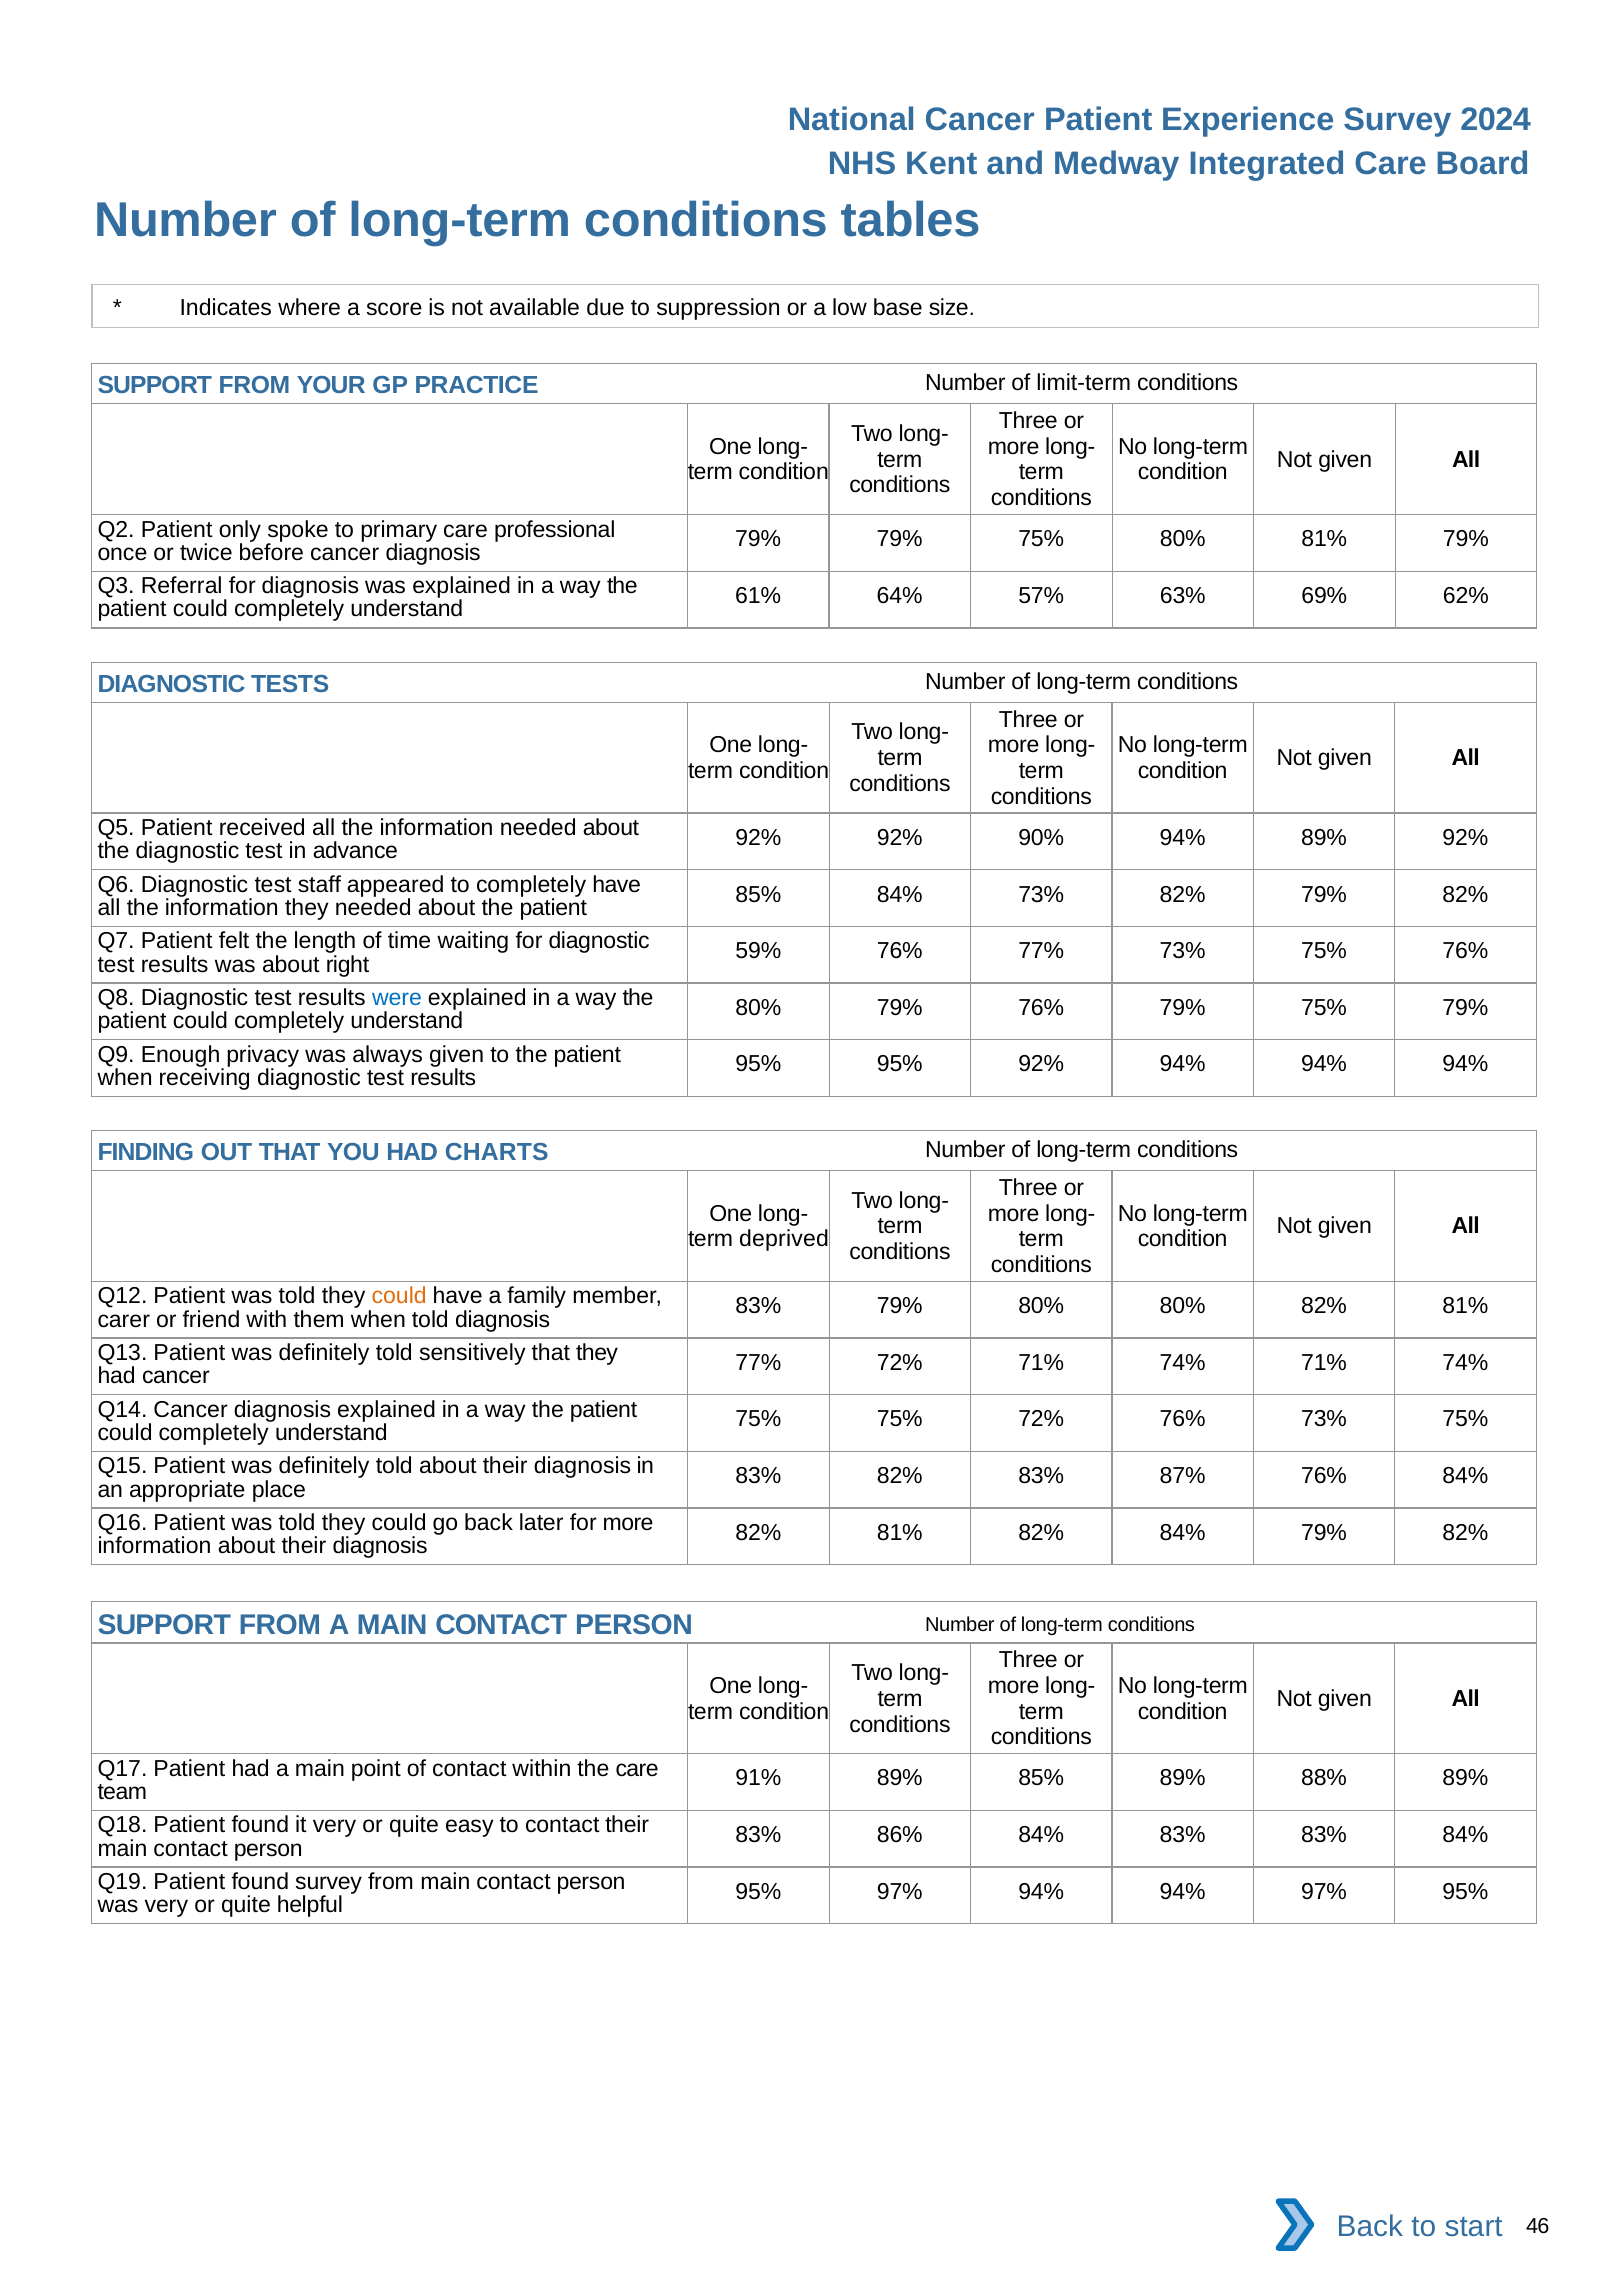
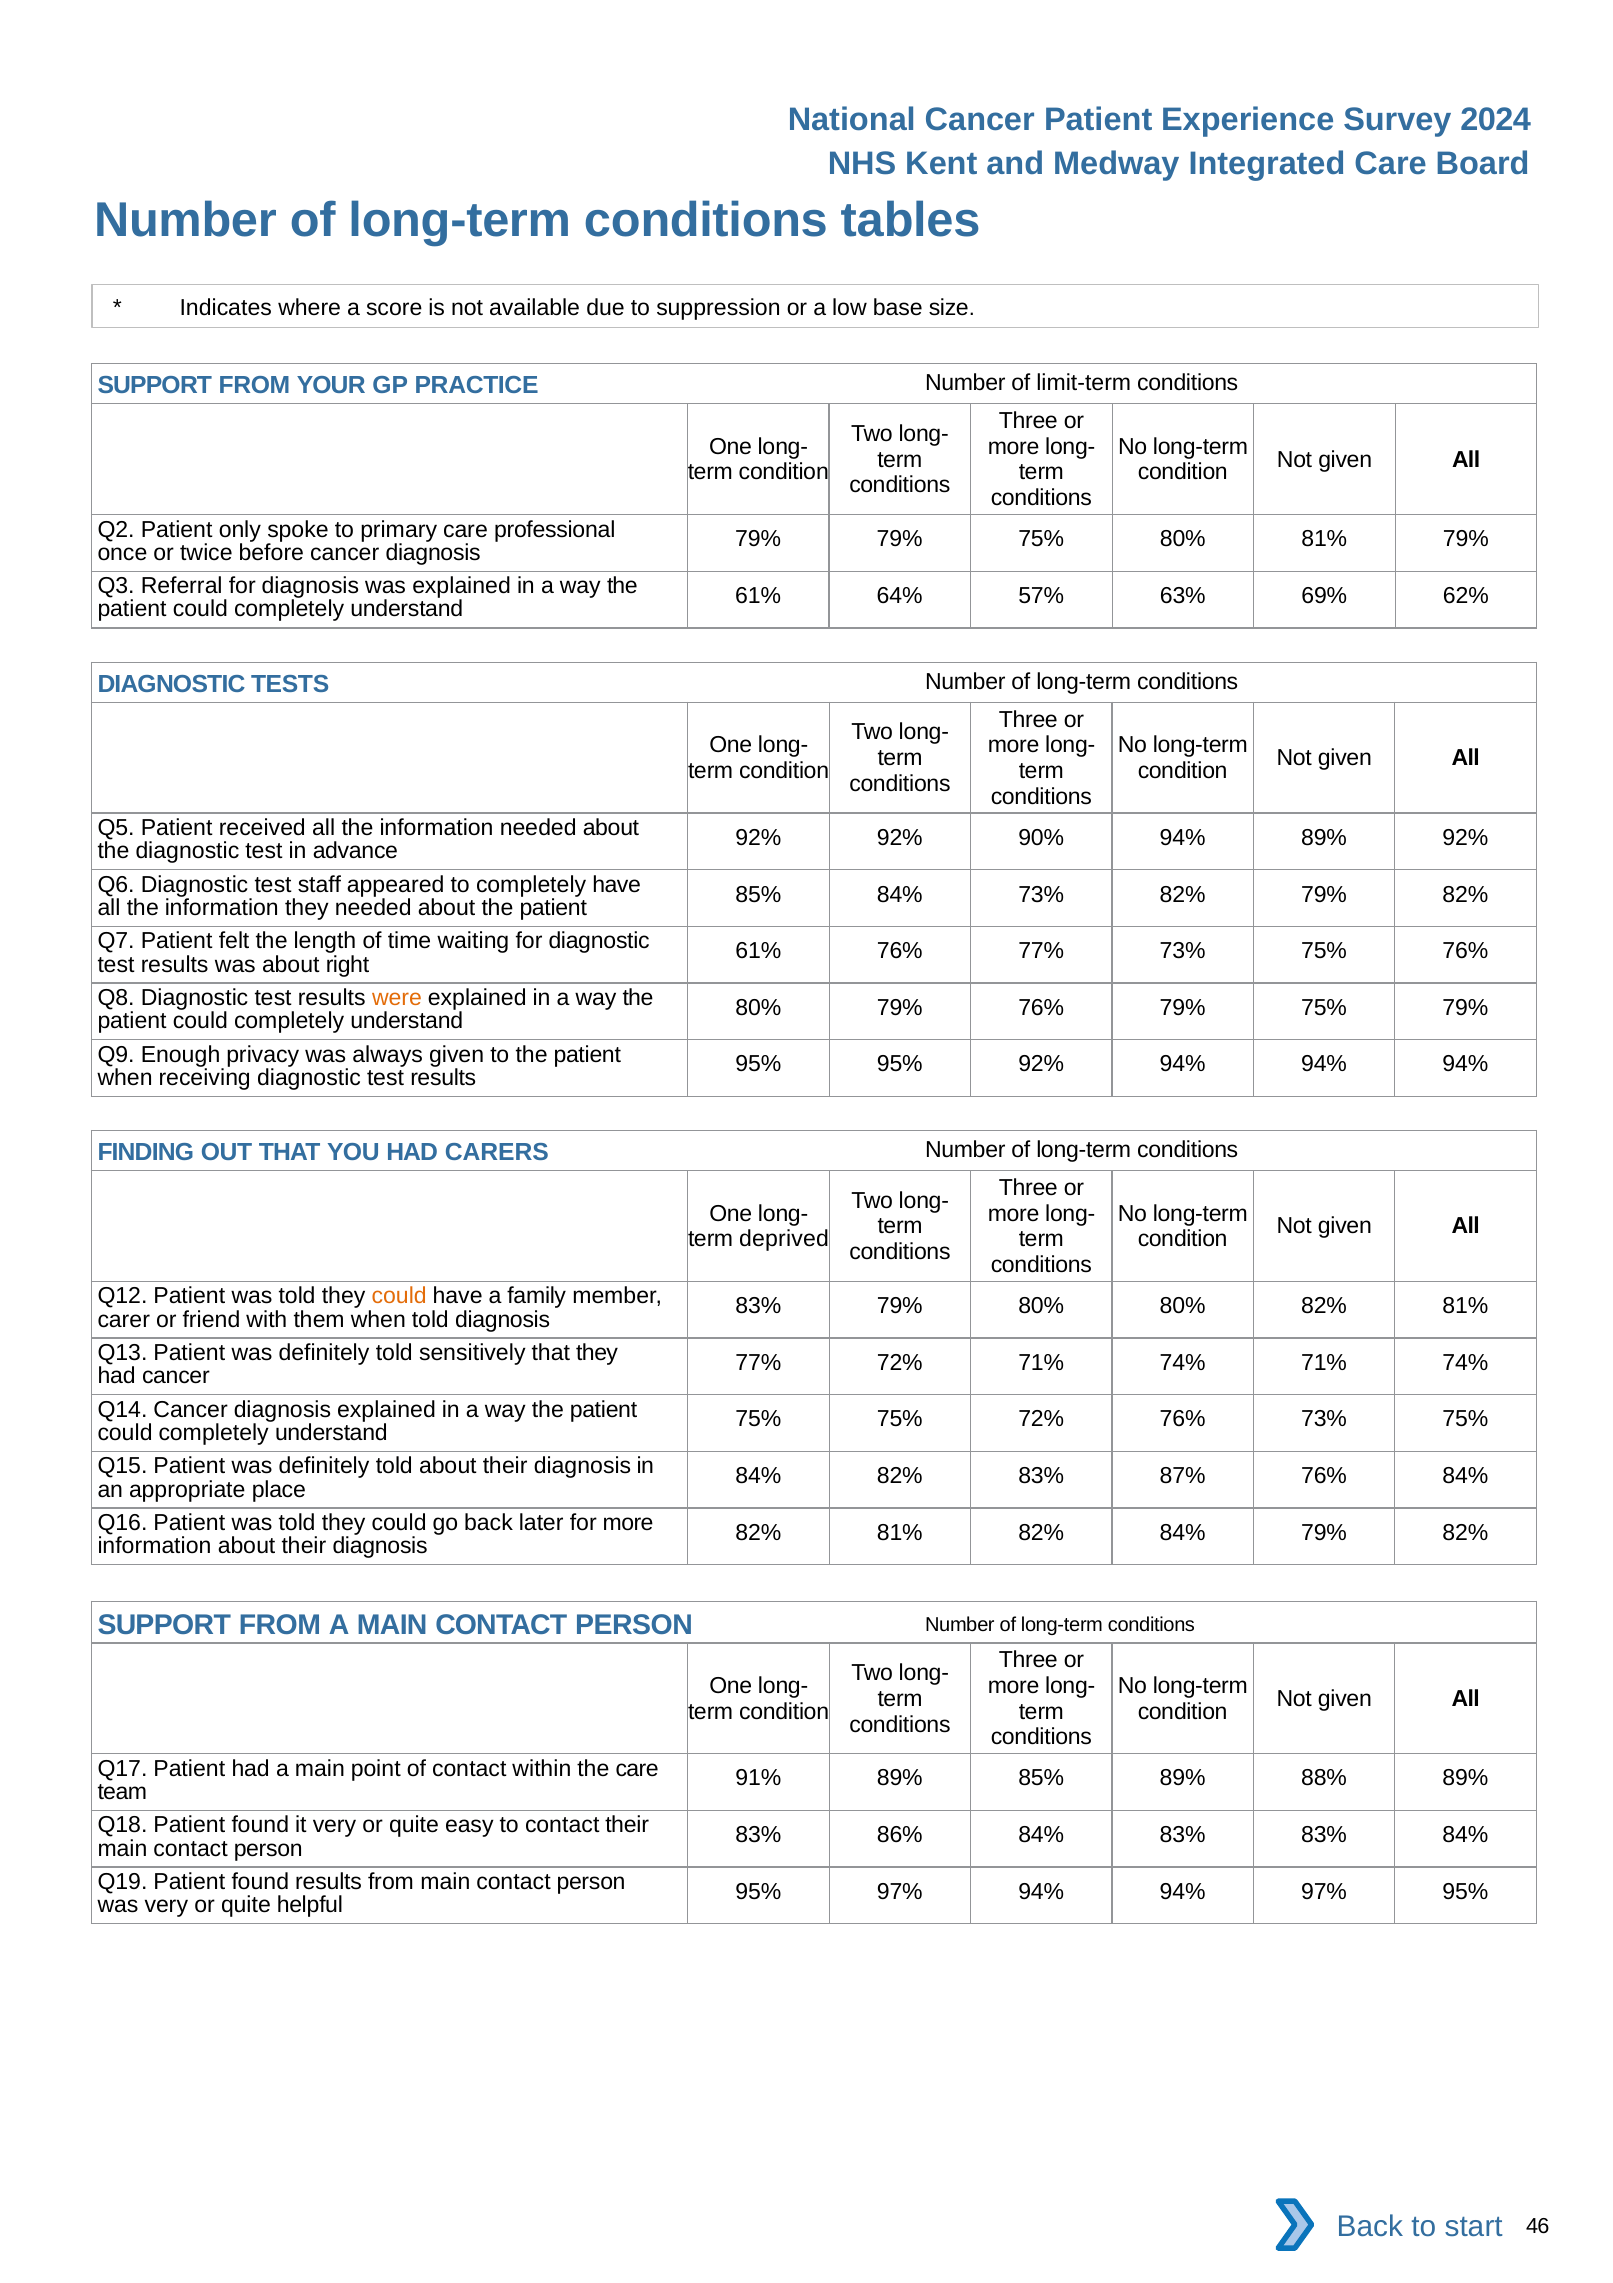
59% at (758, 951): 59% -> 61%
were colour: blue -> orange
CHARTS: CHARTS -> CARERS
83% at (758, 1476): 83% -> 84%
found survey: survey -> results
